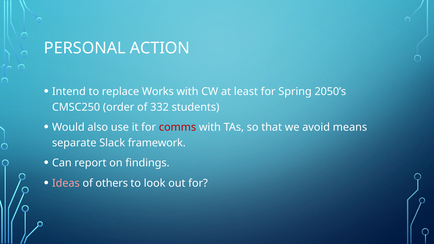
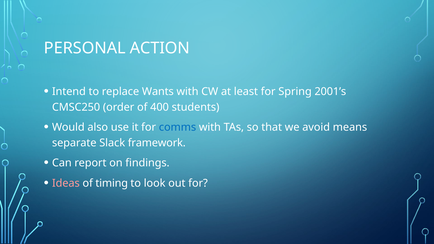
Works: Works -> Wants
2050’s: 2050’s -> 2001’s
332: 332 -> 400
comms colour: red -> blue
others: others -> timing
